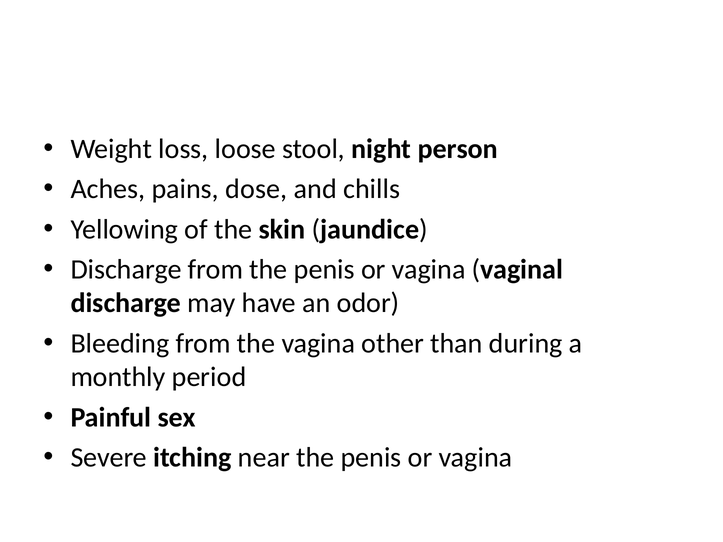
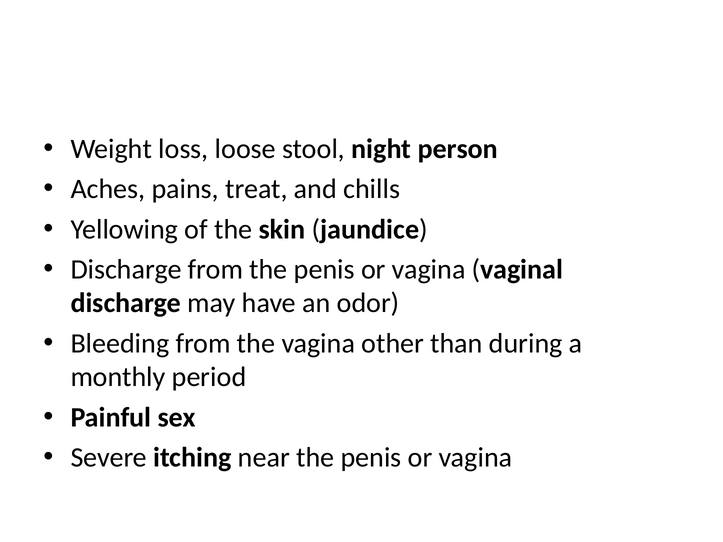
dose: dose -> treat
